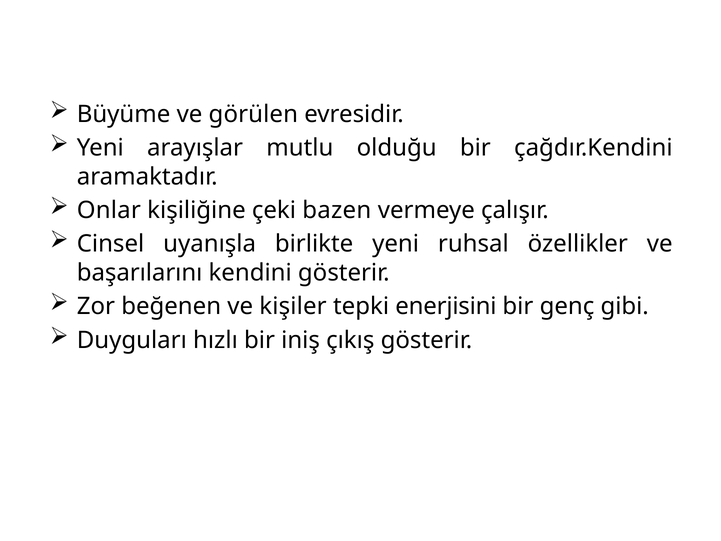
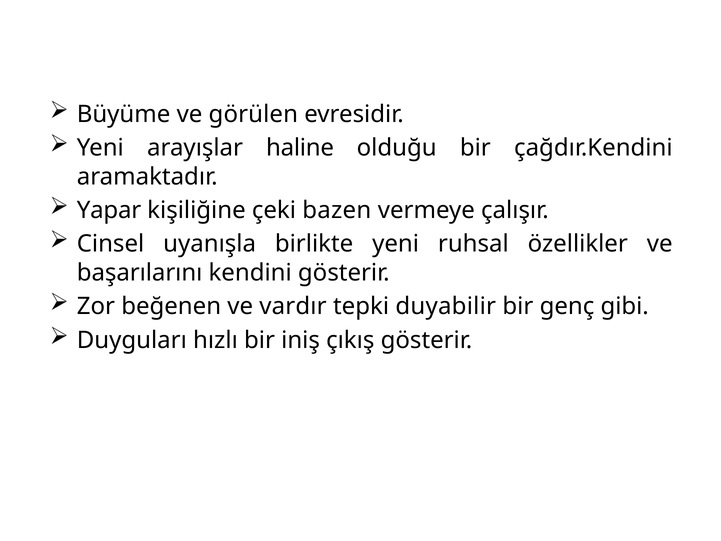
mutlu: mutlu -> haline
Onlar: Onlar -> Yapar
kişiler: kişiler -> vardır
enerjisini: enerjisini -> duyabilir
